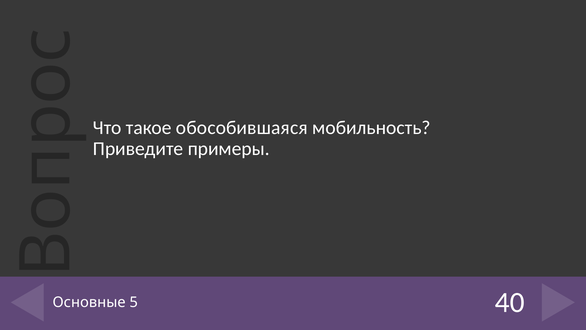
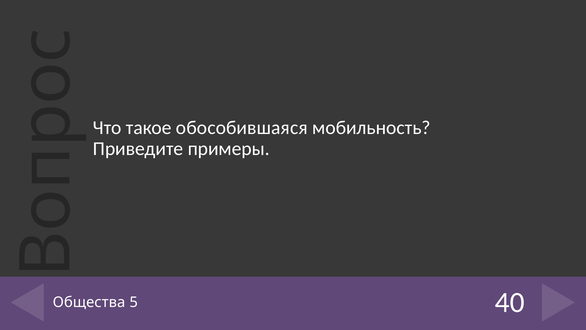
Основные: Основные -> Общества
